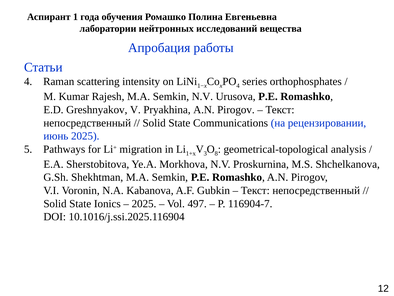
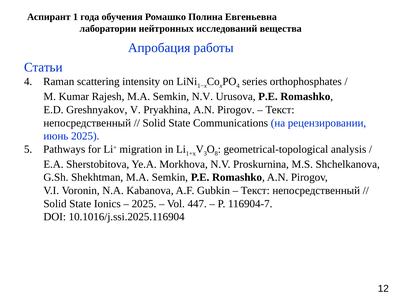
497: 497 -> 447
